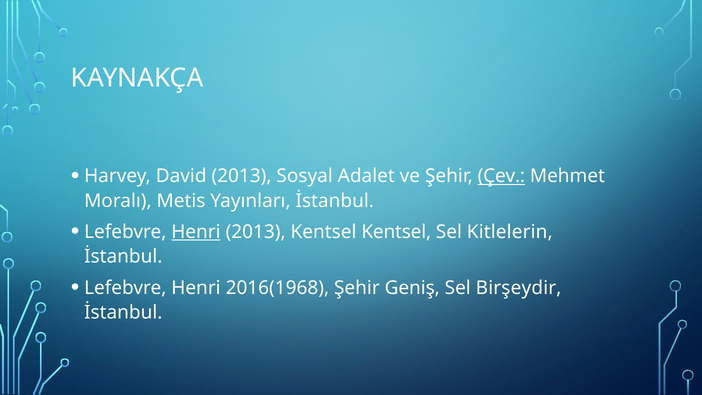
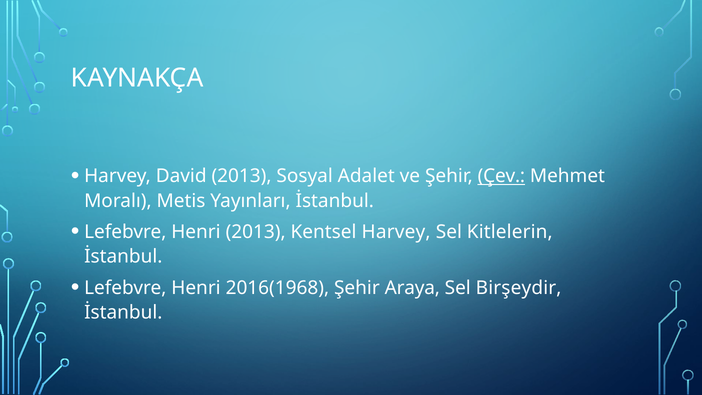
Henri at (196, 232) underline: present -> none
Kentsel Kentsel: Kentsel -> Harvey
Geniş: Geniş -> Araya
